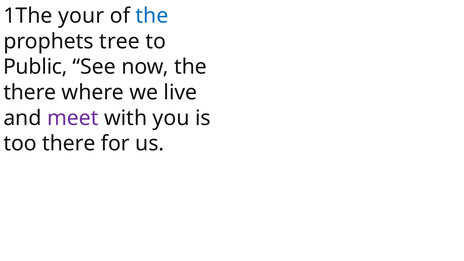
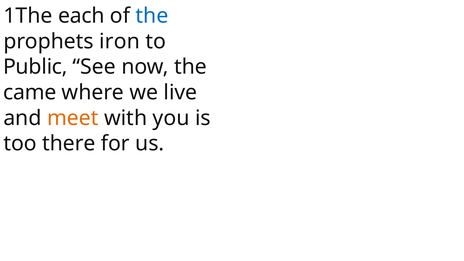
your: your -> each
tree: tree -> iron
there at (30, 92): there -> came
meet colour: purple -> orange
